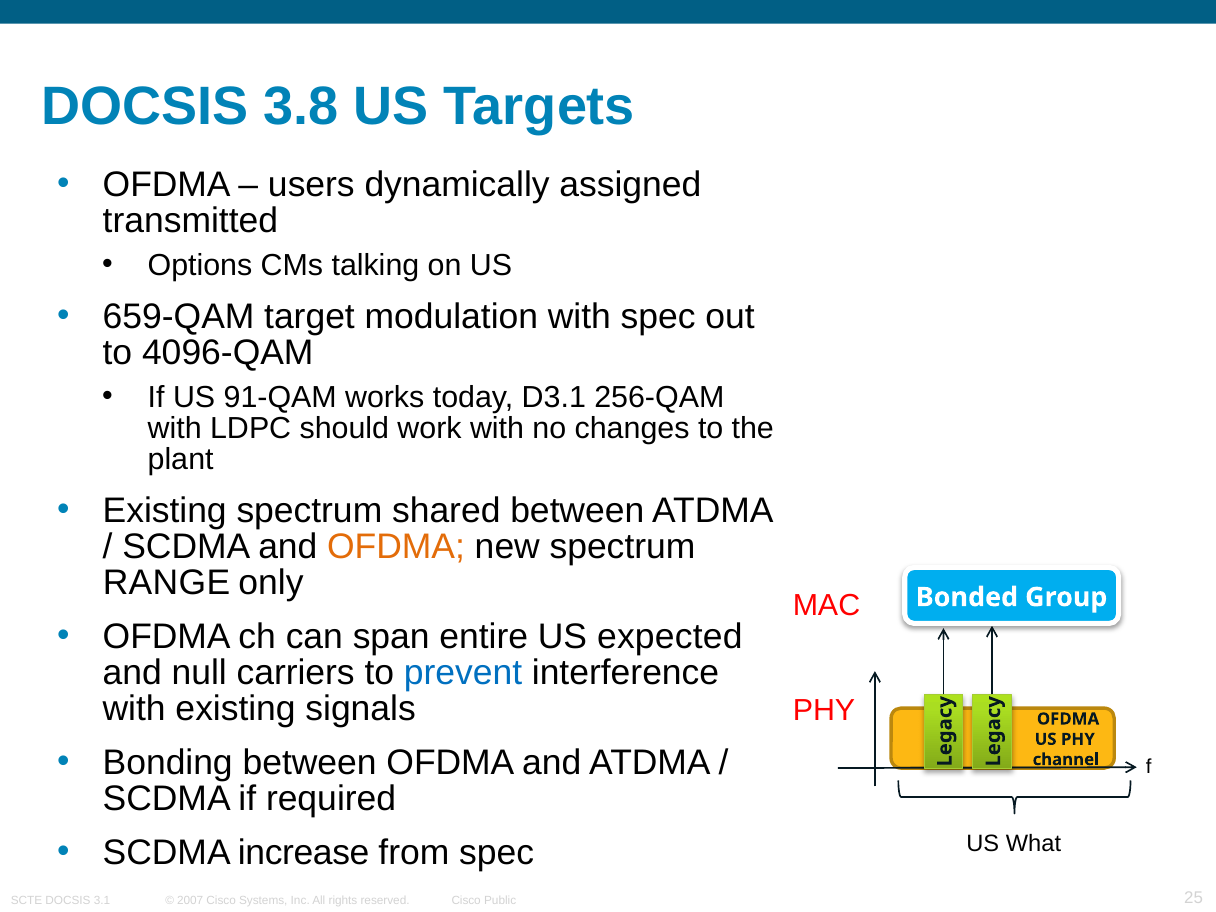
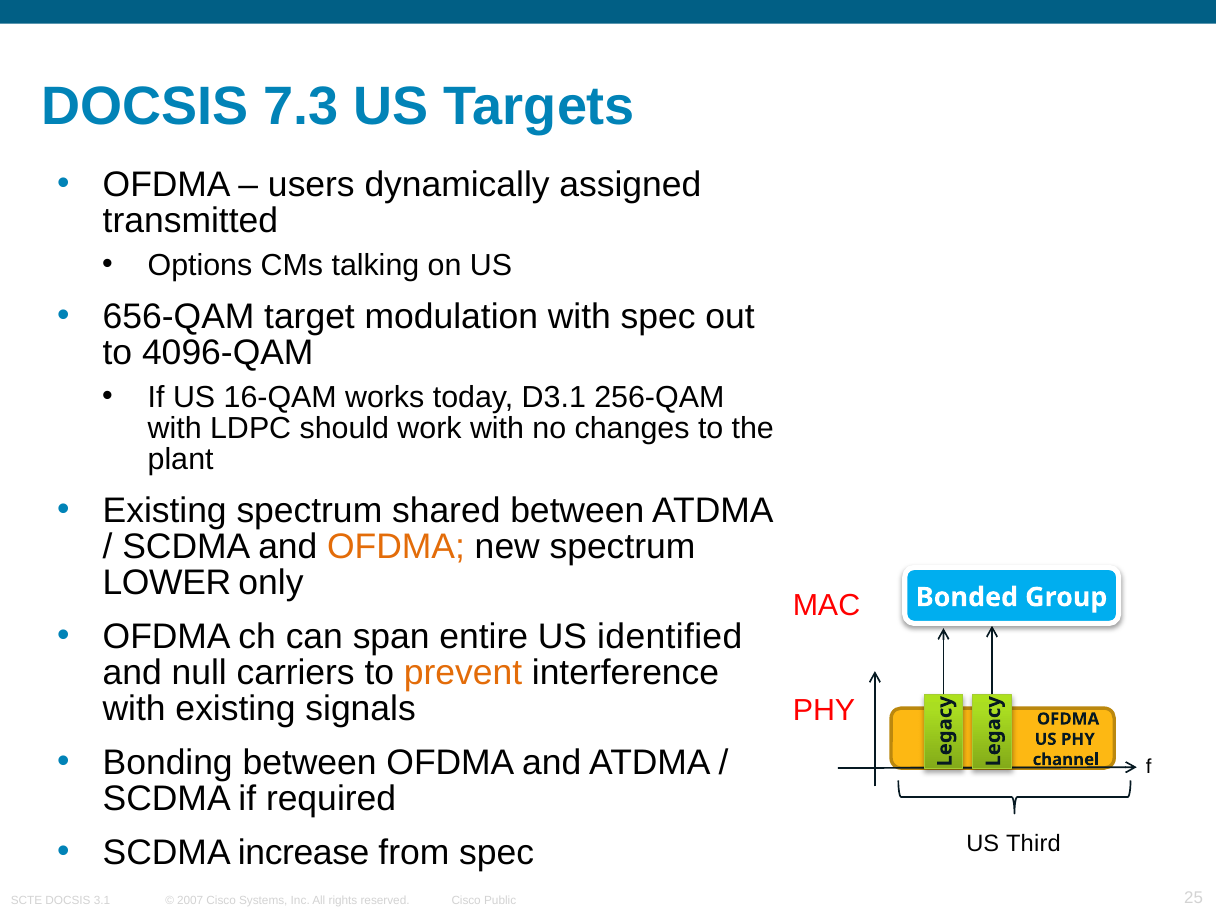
3.8: 3.8 -> 7.3
659-QAM: 659-QAM -> 656-QAM
91-QAM: 91-QAM -> 16-QAM
RANGE: RANGE -> LOWER
expected: expected -> identified
prevent colour: blue -> orange
What: What -> Third
